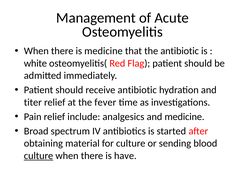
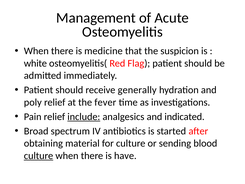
the antibiotic: antibiotic -> suspicion
receive antibiotic: antibiotic -> generally
titer: titer -> poly
include underline: none -> present
and medicine: medicine -> indicated
